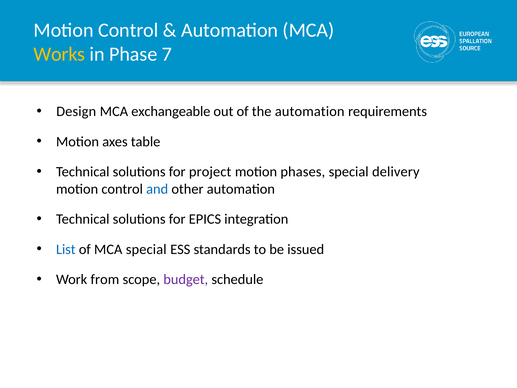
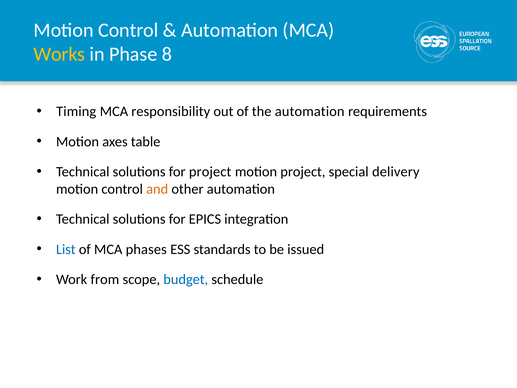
7: 7 -> 8
Design: Design -> Timing
exchangeable: exchangeable -> responsibility
motion phases: phases -> project
and colour: blue -> orange
MCA special: special -> phases
budget colour: purple -> blue
